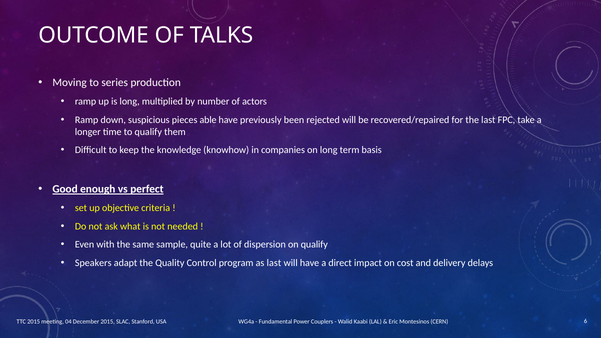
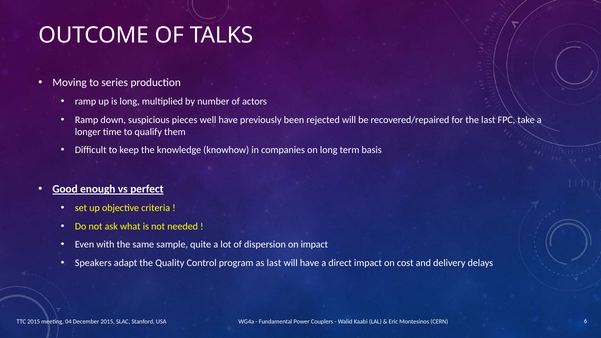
able: able -> well
on qualify: qualify -> impact
